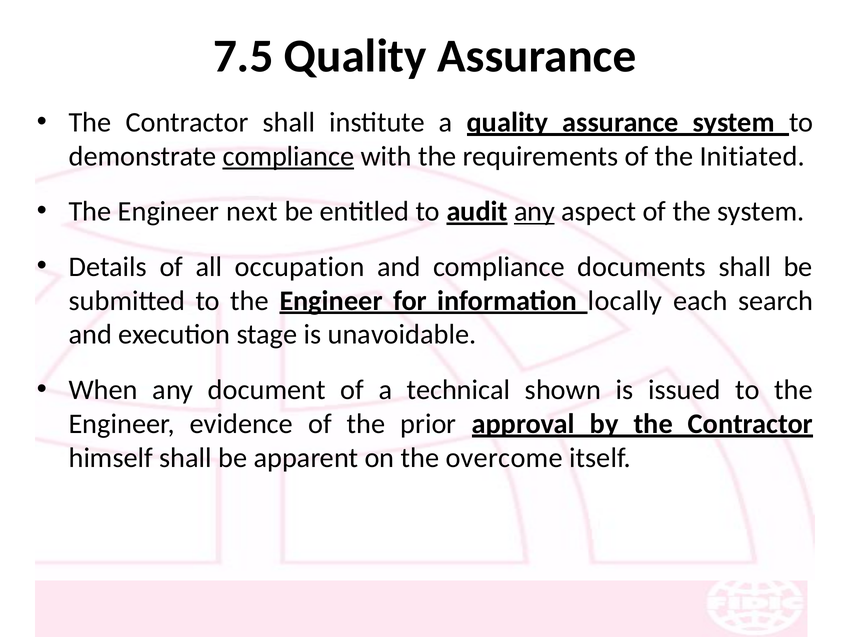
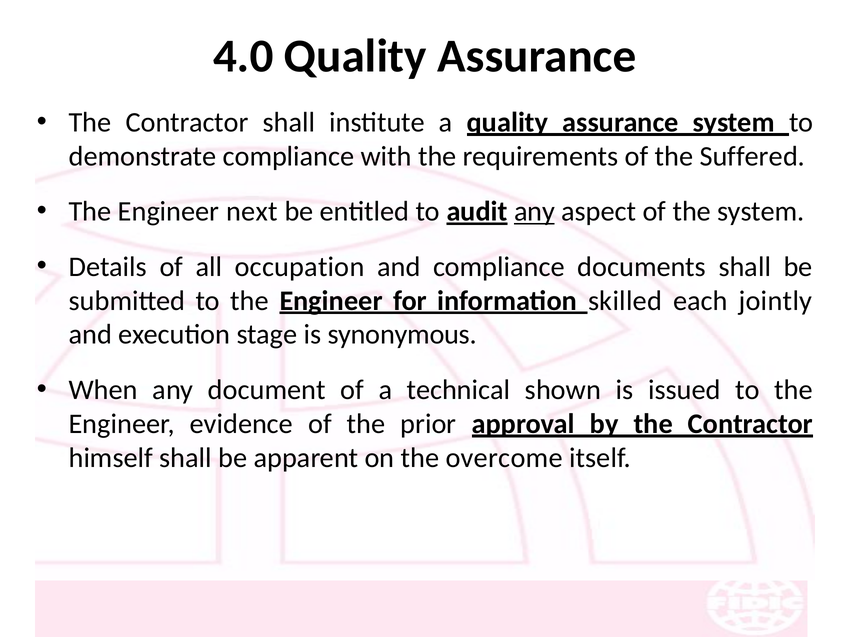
7.5: 7.5 -> 4.0
compliance at (288, 156) underline: present -> none
Initiated: Initiated -> Suffered
locally: locally -> skilled
search: search -> jointly
unavoidable: unavoidable -> synonymous
